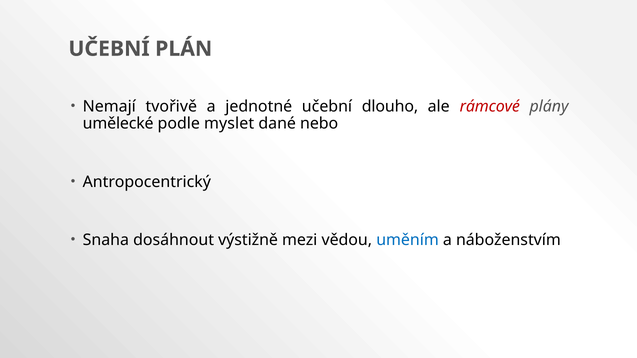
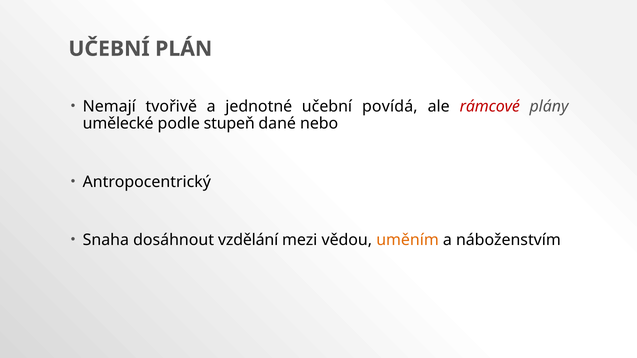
dlouho: dlouho -> povídá
myslet: myslet -> stupeň
výstižně: výstižně -> vzdělání
uměním colour: blue -> orange
